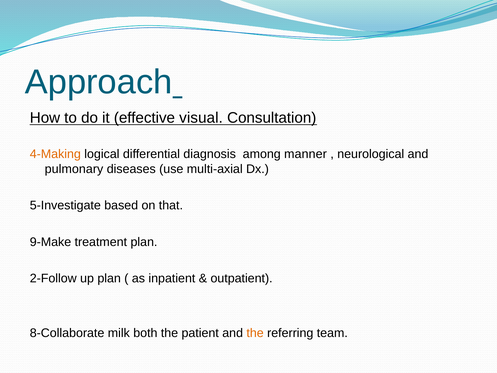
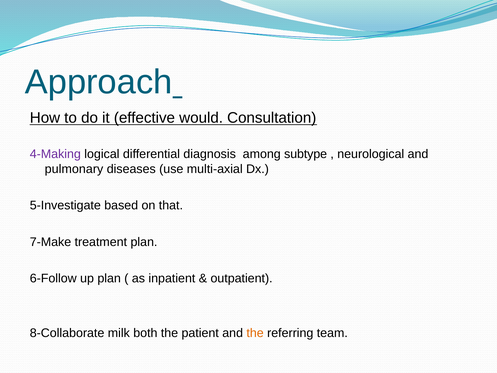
visual: visual -> would
4-Making colour: orange -> purple
manner: manner -> subtype
9-Make: 9-Make -> 7-Make
2-Follow: 2-Follow -> 6-Follow
